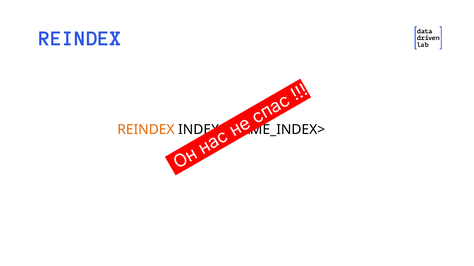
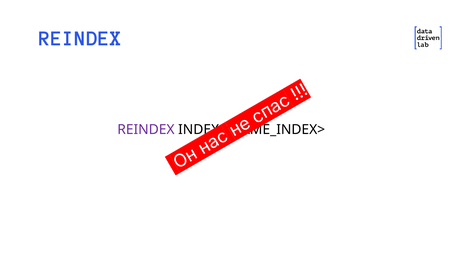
REINDEX at (146, 130) colour: orange -> purple
